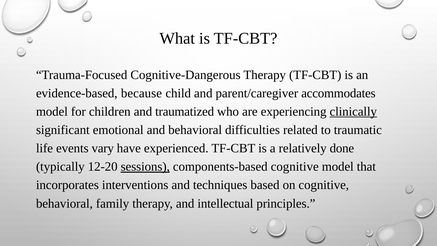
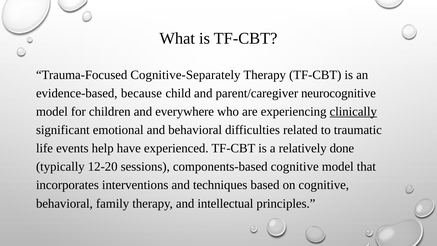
Cognitive-Dangerous: Cognitive-Dangerous -> Cognitive-Separately
accommodates: accommodates -> neurocognitive
traumatized: traumatized -> everywhere
vary: vary -> help
sessions underline: present -> none
